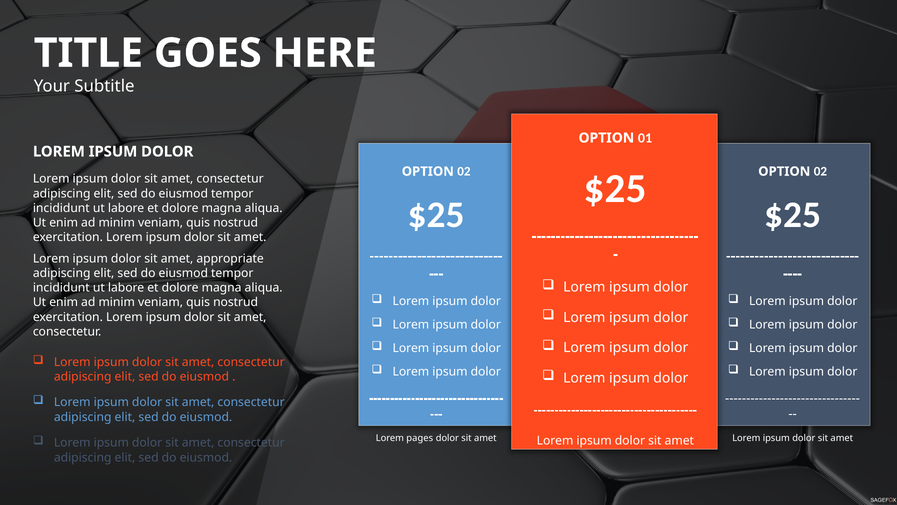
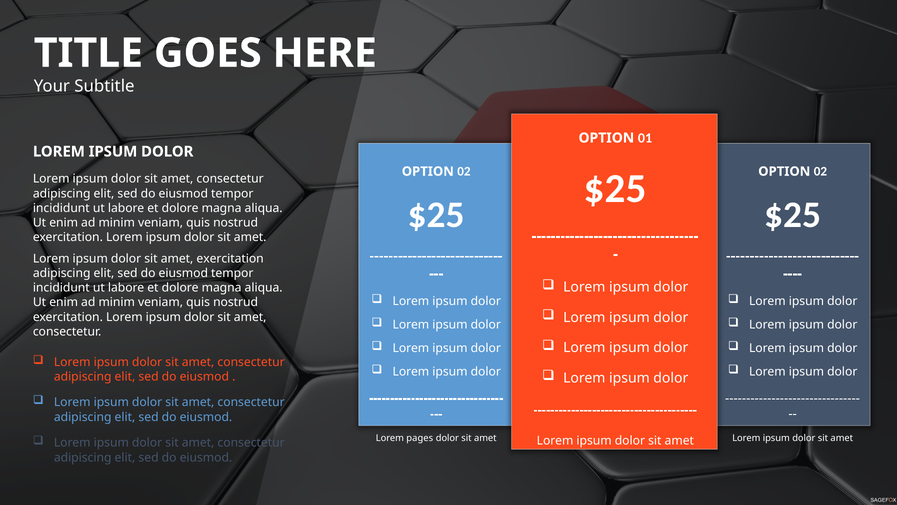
amet appropriate: appropriate -> exercitation
